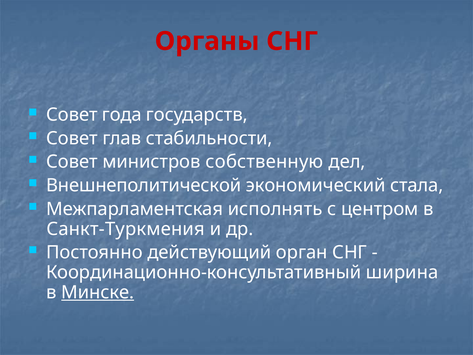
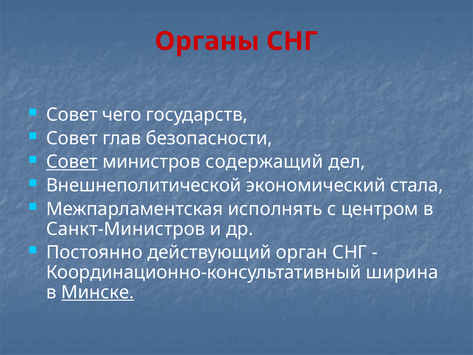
года: года -> чего
стабильности: стабильности -> безопасности
Совет at (72, 162) underline: none -> present
собственную: собственную -> содержащий
Санкт-Туркмения: Санкт-Туркмения -> Санкт-Министров
